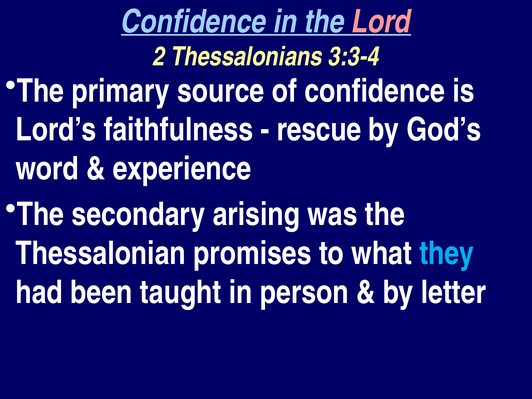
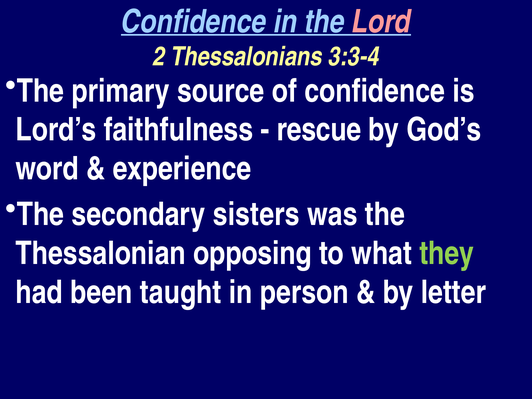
arising: arising -> sisters
promises: promises -> opposing
they colour: light blue -> light green
